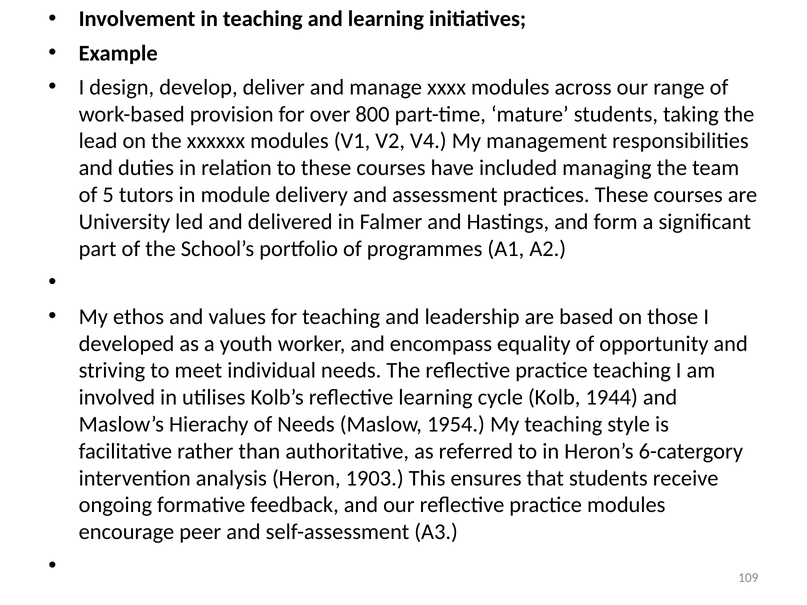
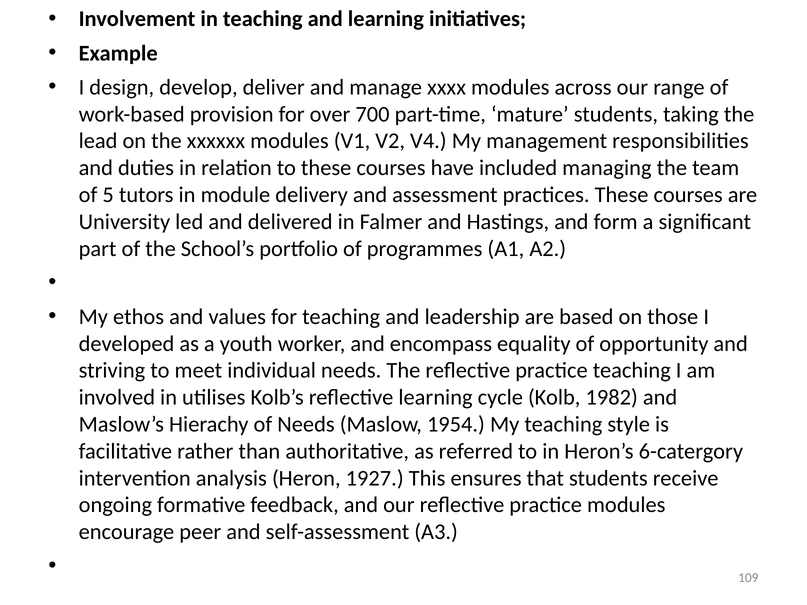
800: 800 -> 700
1944: 1944 -> 1982
1903: 1903 -> 1927
